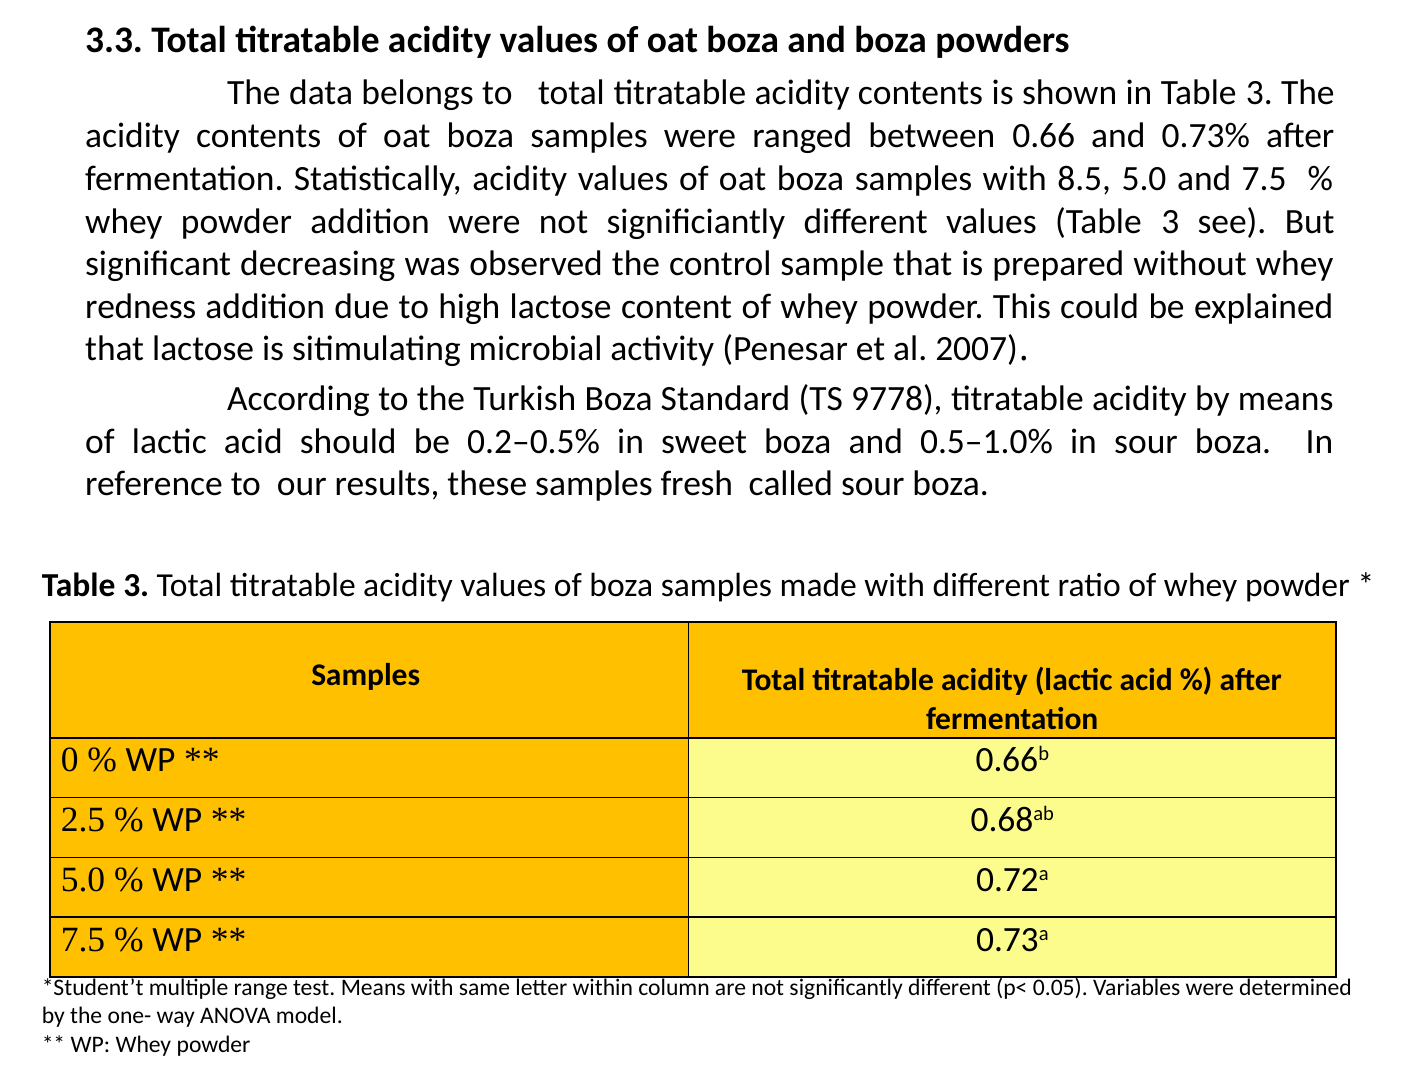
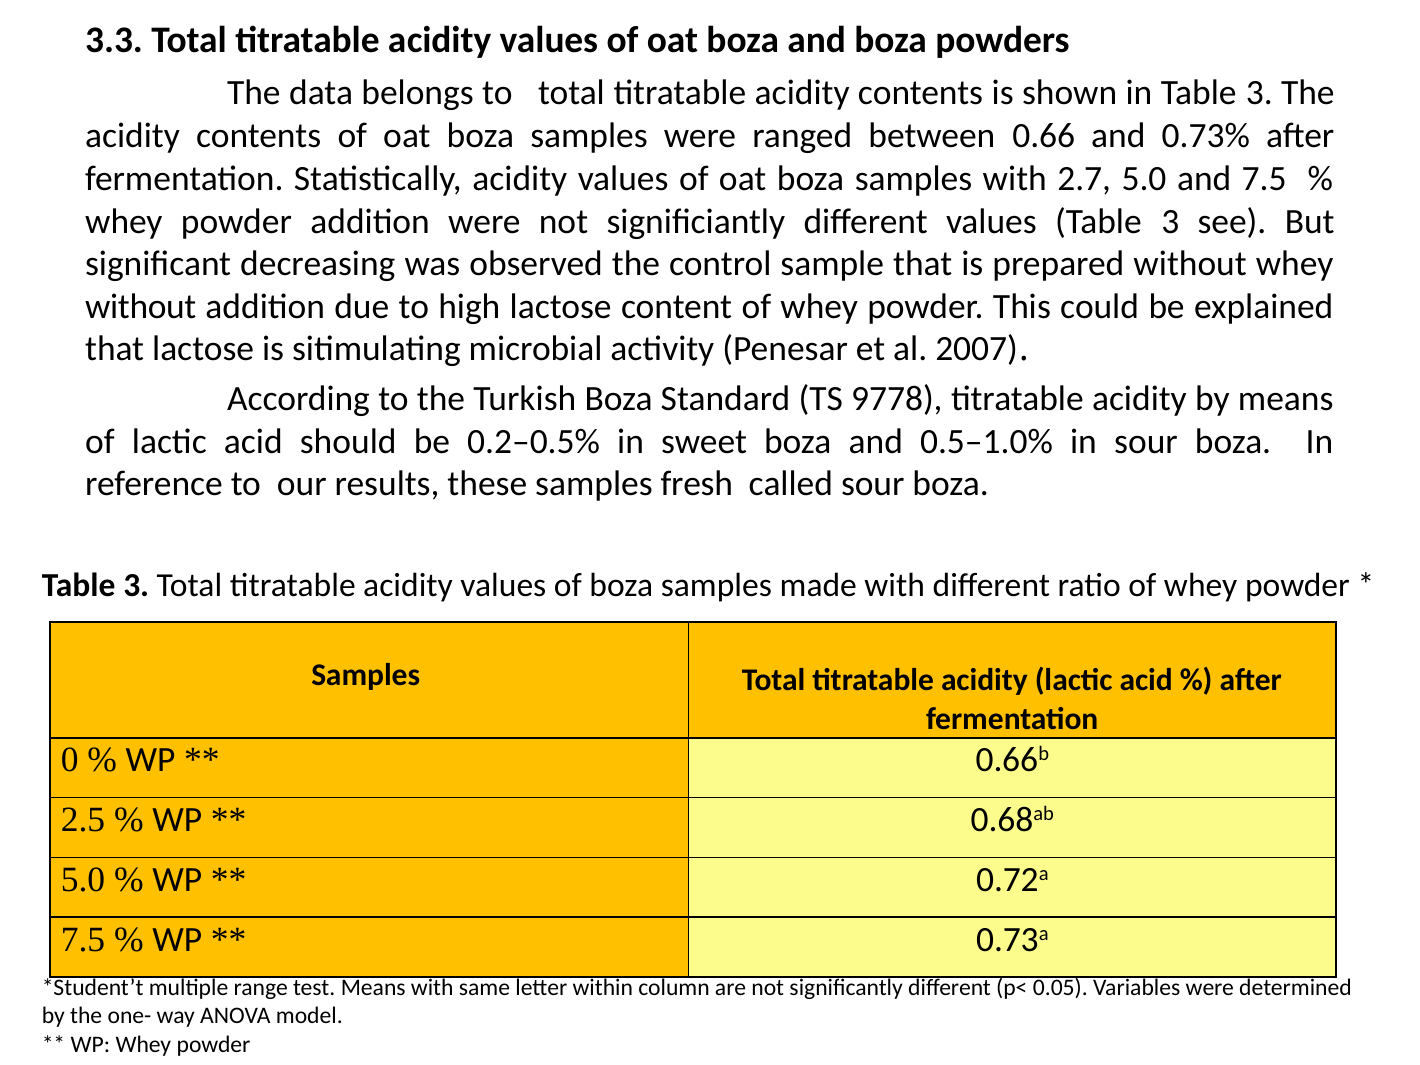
8.5: 8.5 -> 2.7
redness at (141, 307): redness -> without
